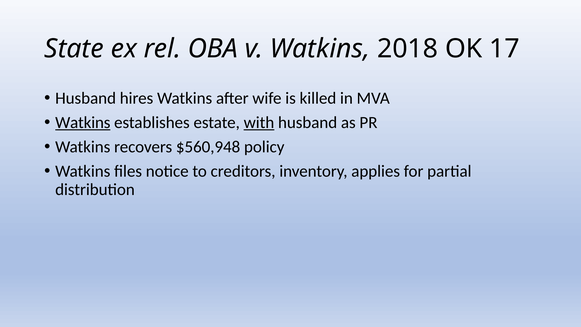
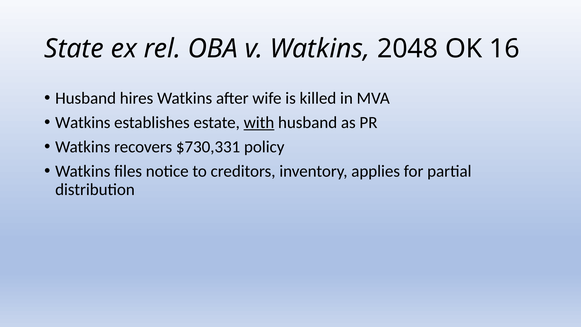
2018: 2018 -> 2048
17: 17 -> 16
Watkins at (83, 123) underline: present -> none
$560,948: $560,948 -> $730,331
